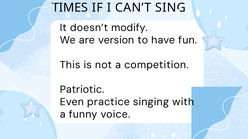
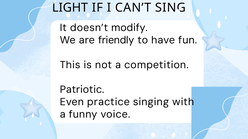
TIMES: TIMES -> LIGHT
version: version -> friendly
